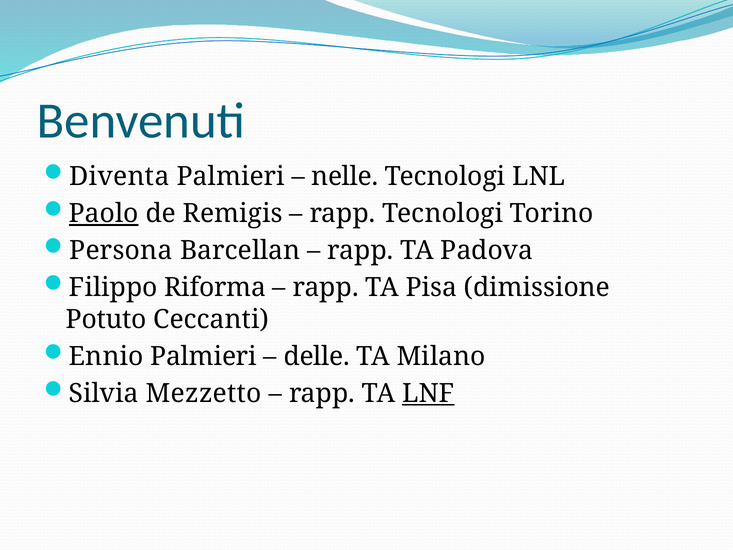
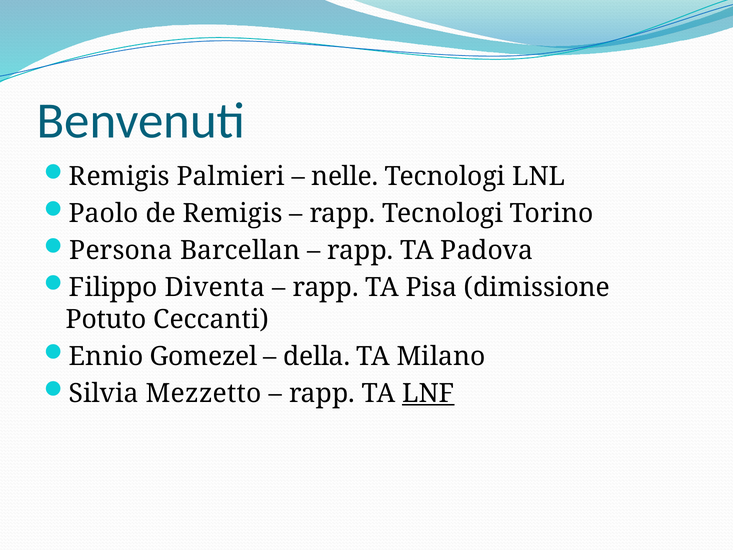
Diventa at (119, 176): Diventa -> Remigis
Paolo underline: present -> none
Riforma: Riforma -> Diventa
Ennio Palmieri: Palmieri -> Gomezel
delle: delle -> della
